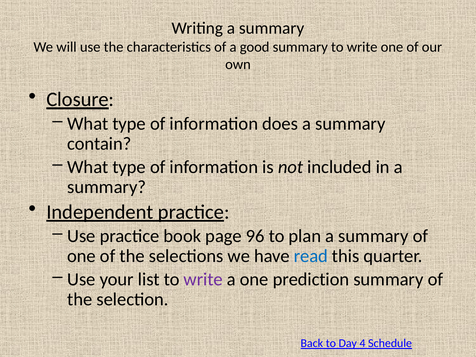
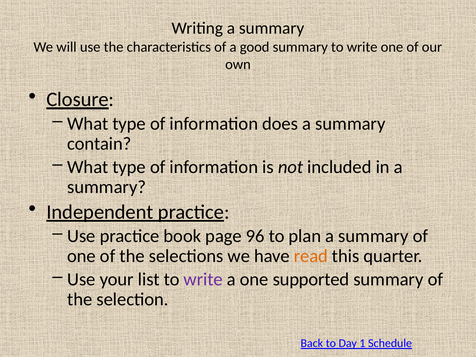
read colour: blue -> orange
prediction: prediction -> supported
4: 4 -> 1
